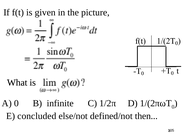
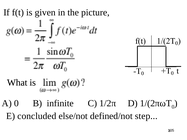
then: then -> step
